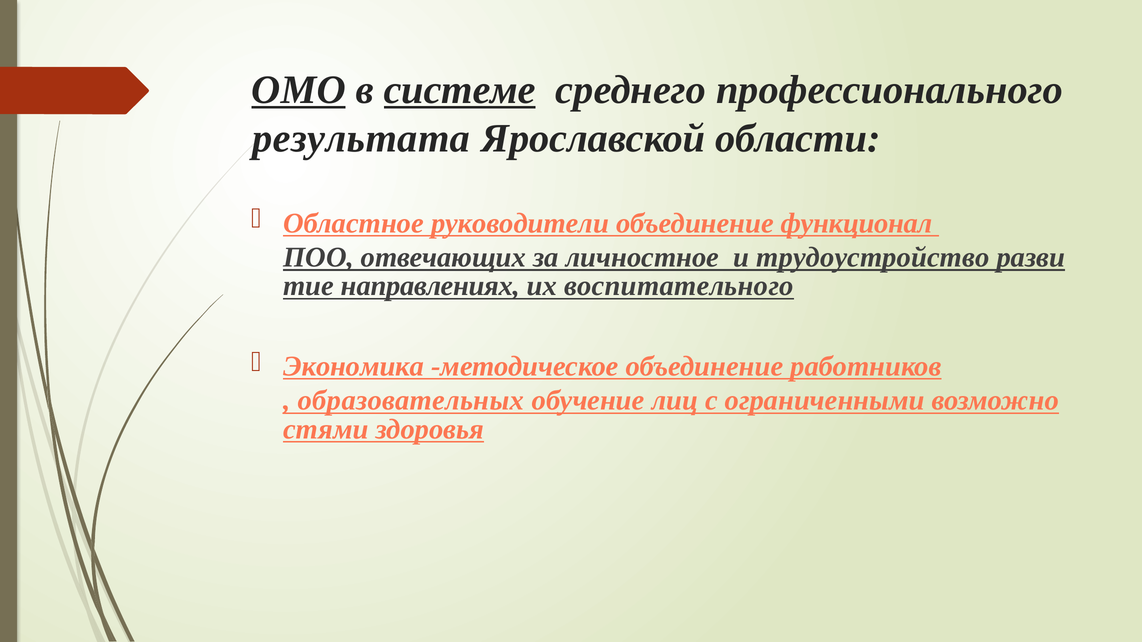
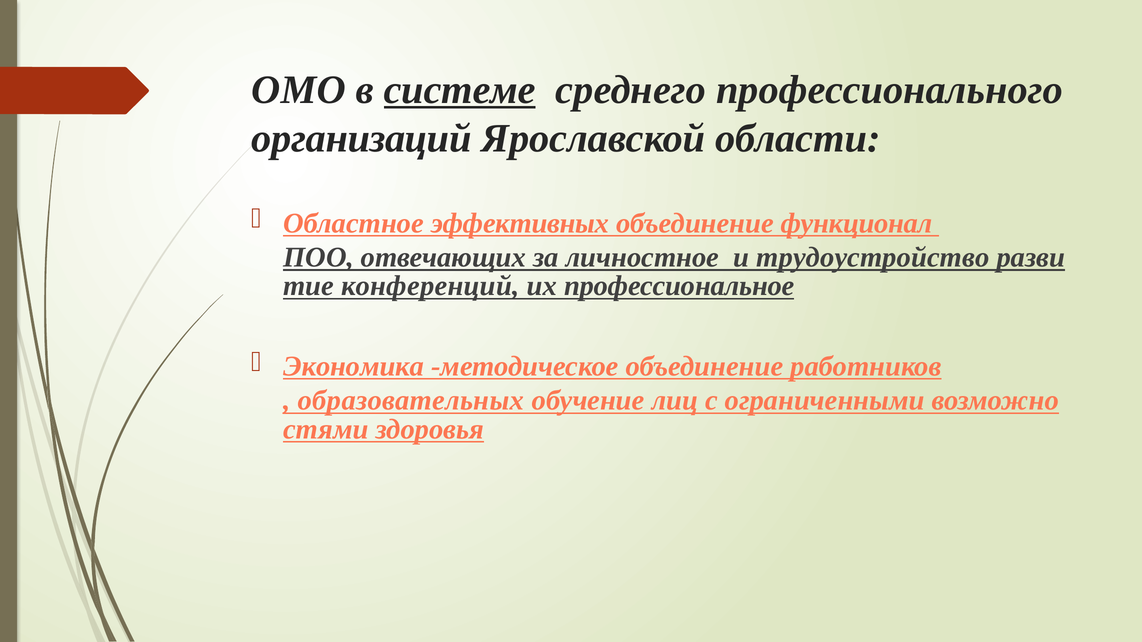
ОМО underline: present -> none
результата: результата -> организаций
руководители: руководители -> эффективных
направлениях: направлениях -> конференций
воспитательного: воспитательного -> профессиональное
